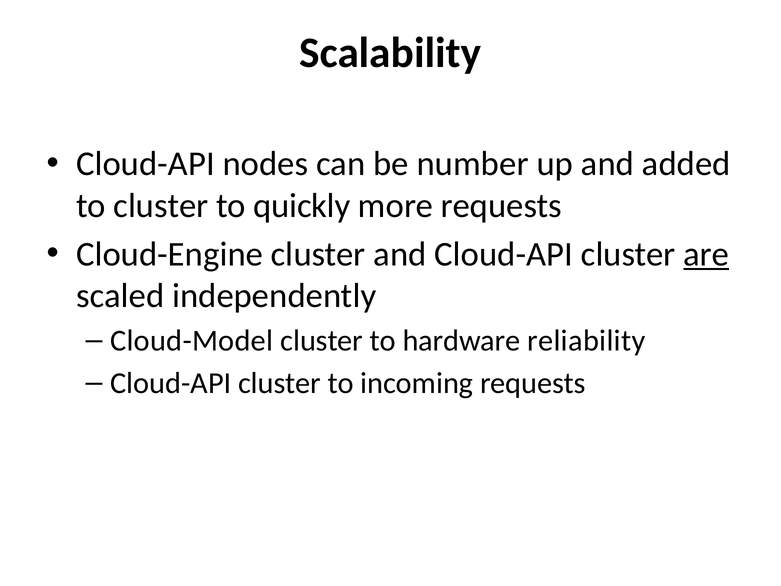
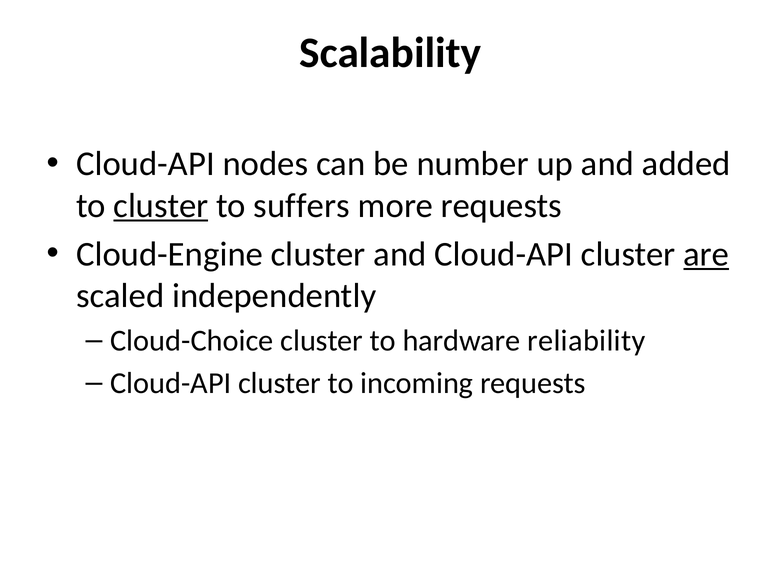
cluster at (161, 206) underline: none -> present
quickly: quickly -> suffers
Cloud-Model: Cloud-Model -> Cloud-Choice
